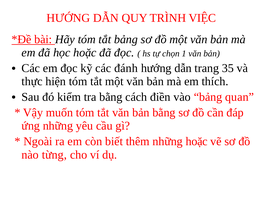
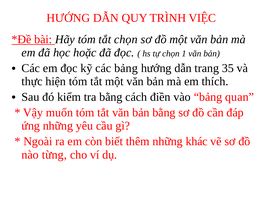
tắt bảng: bảng -> chọn
các đánh: đánh -> bảng
những hoặc: hoặc -> khác
